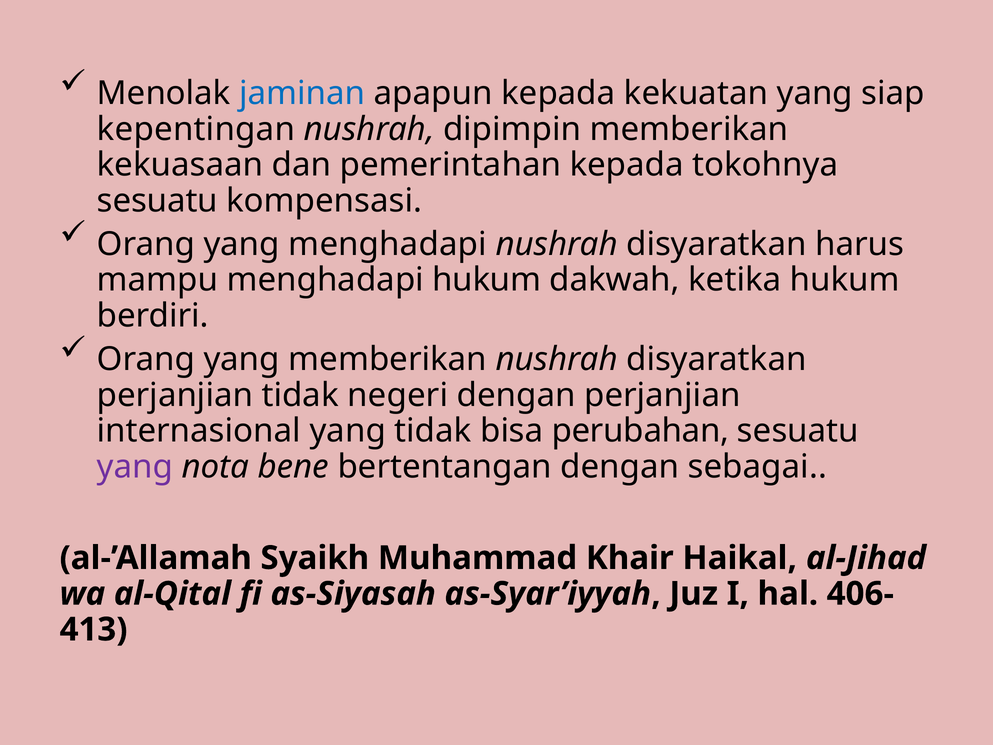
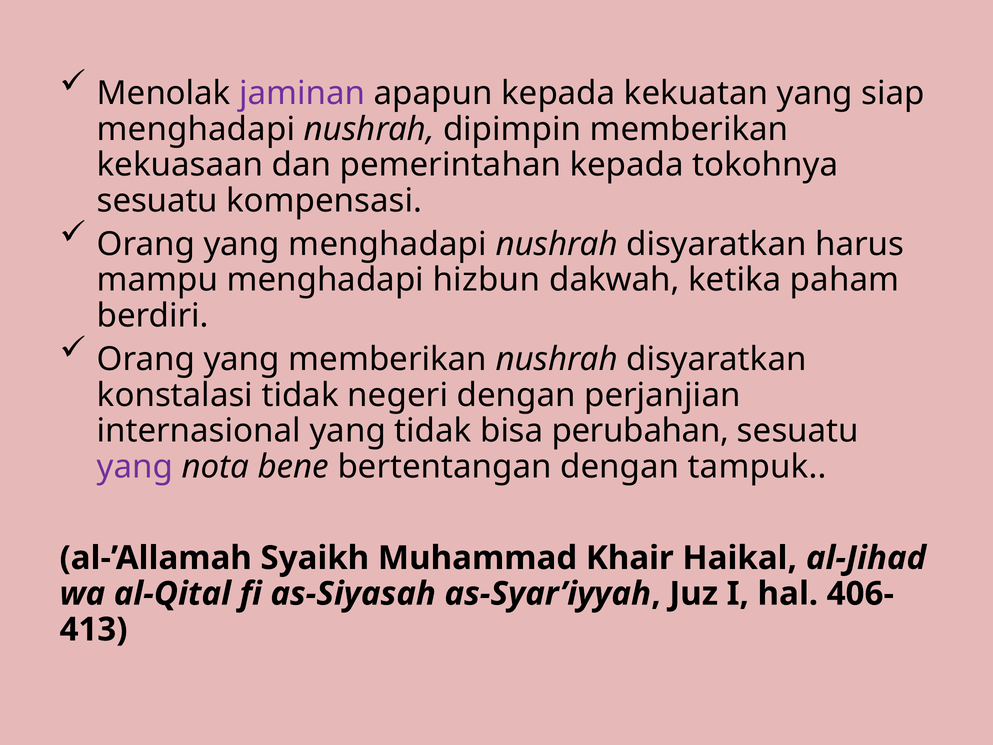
jaminan colour: blue -> purple
kepentingan at (196, 129): kepentingan -> menghadapi
menghadapi hukum: hukum -> hizbun
ketika hukum: hukum -> paham
perjanjian at (175, 395): perjanjian -> konstalasi
sebagai: sebagai -> tampuk
